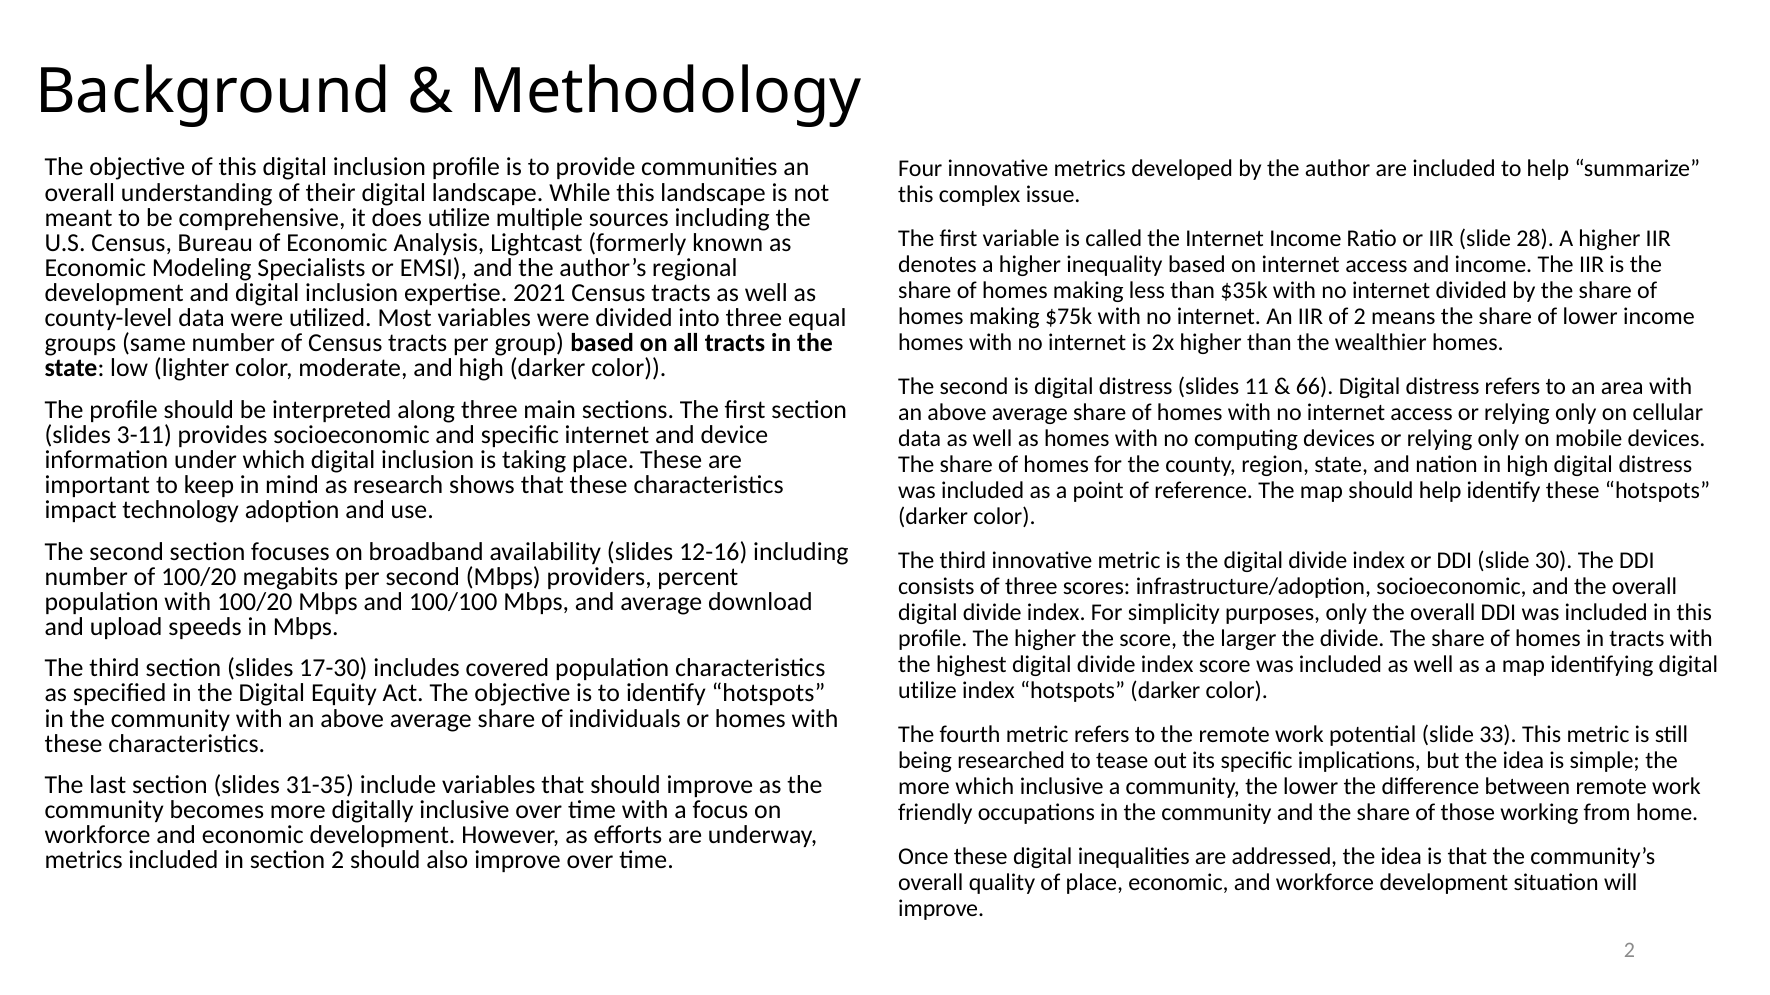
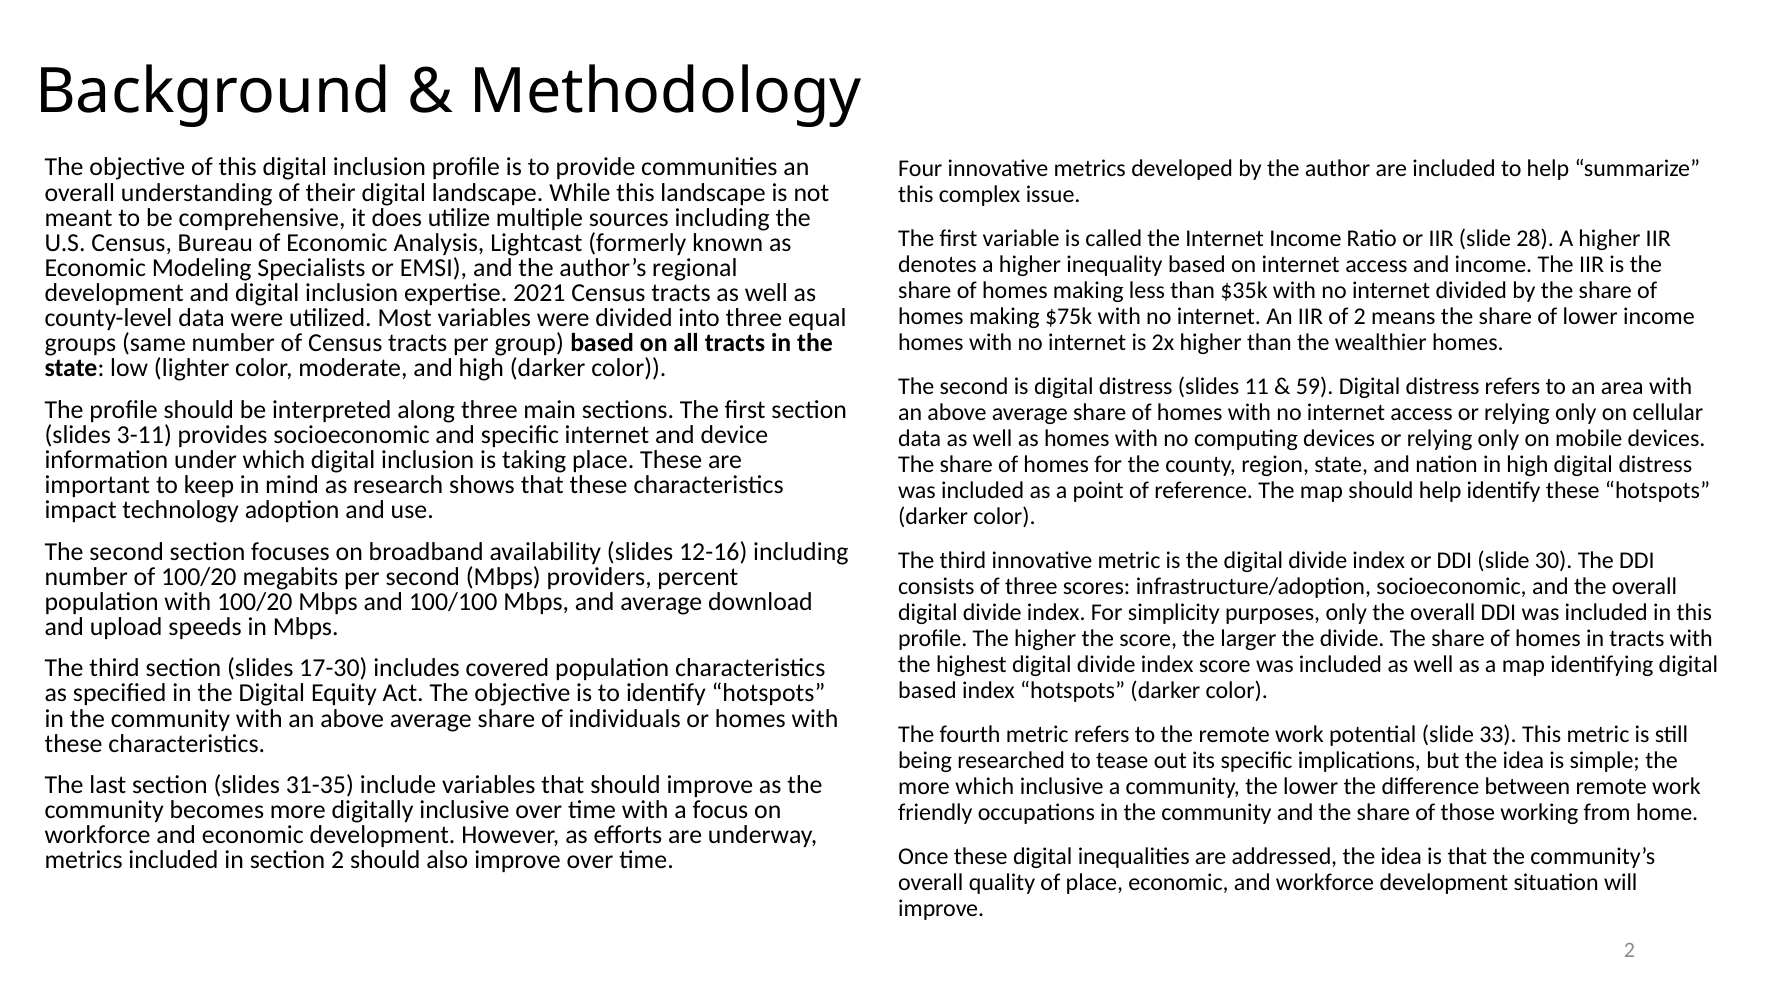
66: 66 -> 59
utilize at (928, 691): utilize -> based
